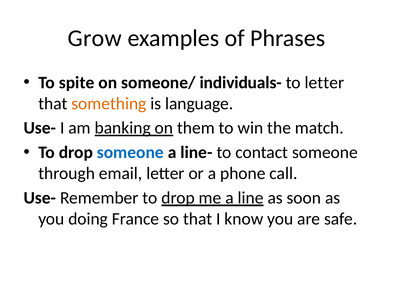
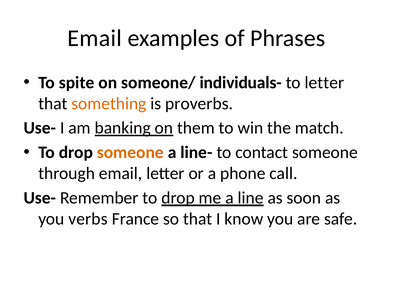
Grow at (95, 38): Grow -> Email
language: language -> proverbs
someone at (130, 152) colour: blue -> orange
doing: doing -> verbs
